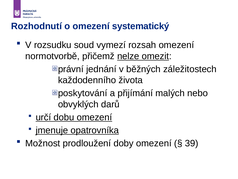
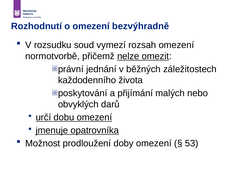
systematický: systematický -> bezvýhradně
39: 39 -> 53
